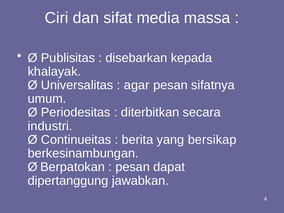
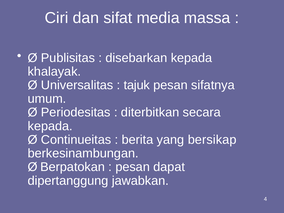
agar: agar -> tajuk
industri at (50, 126): industri -> kepada
